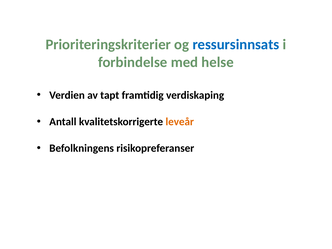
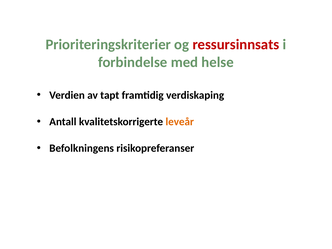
ressursinnsats colour: blue -> red
